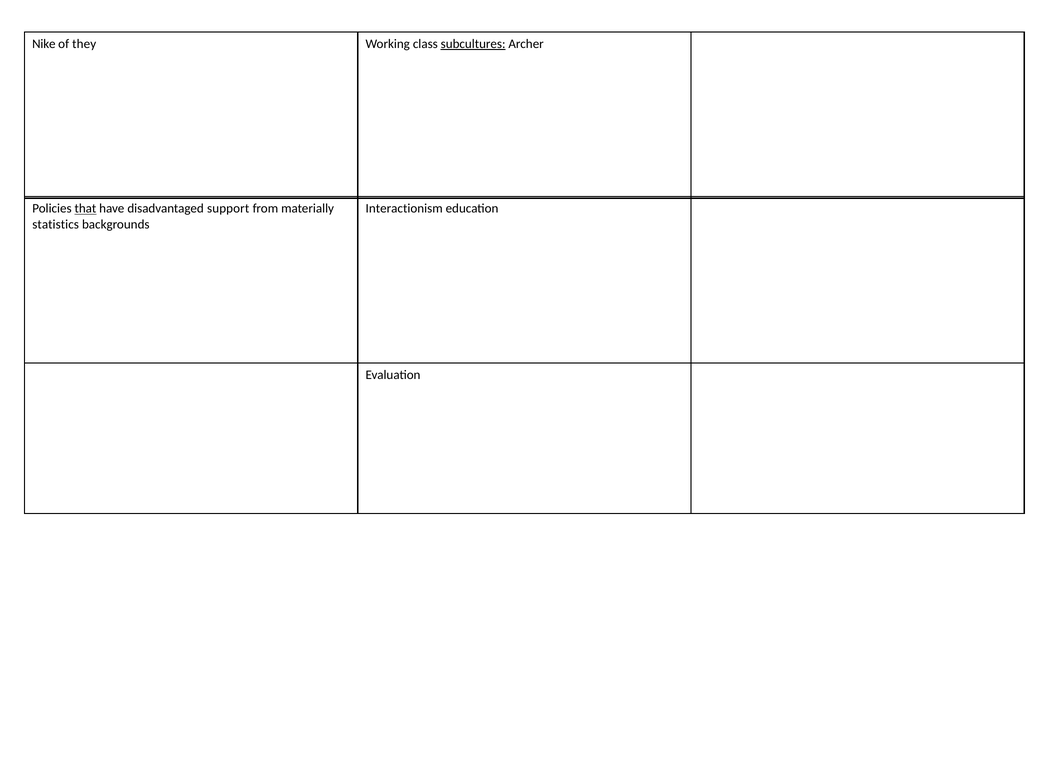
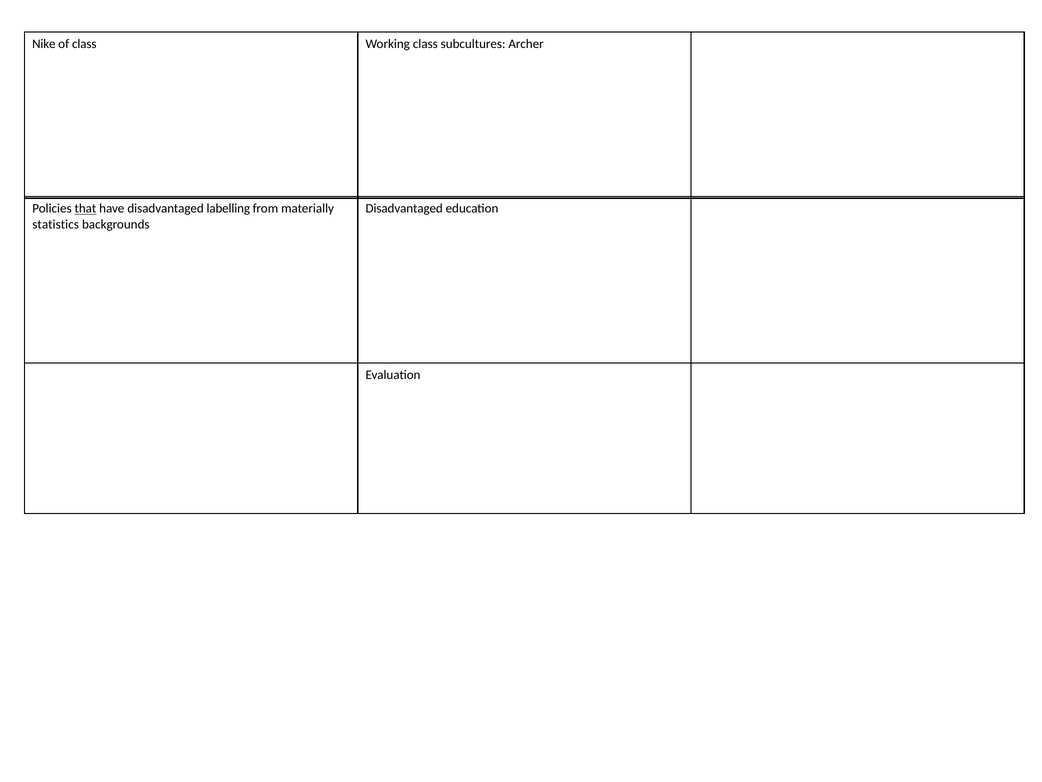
of they: they -> class
subcultures underline: present -> none
support: support -> labelling
Interactionism at (404, 208): Interactionism -> Disadvantaged
